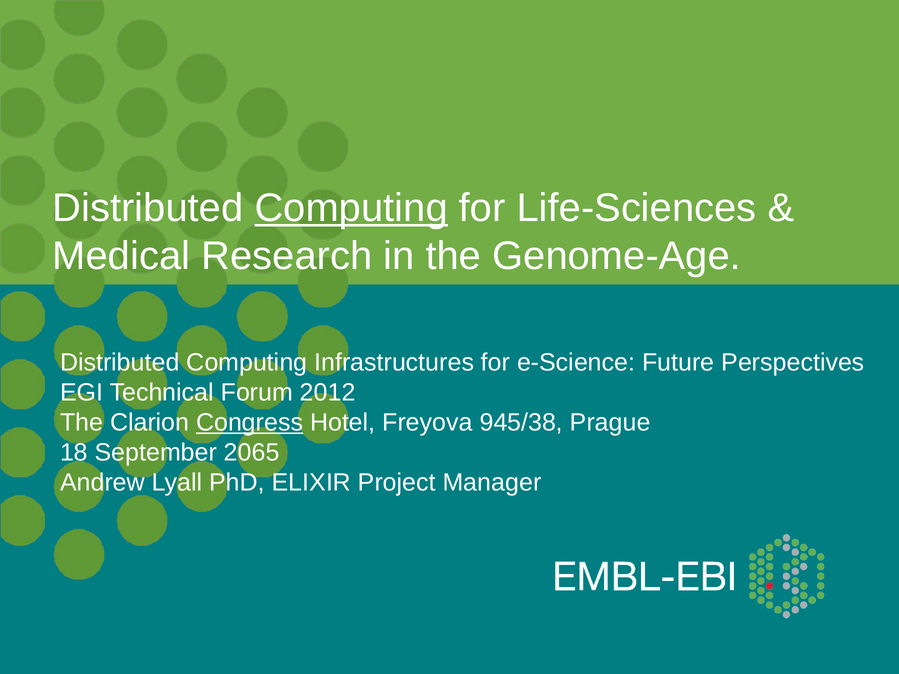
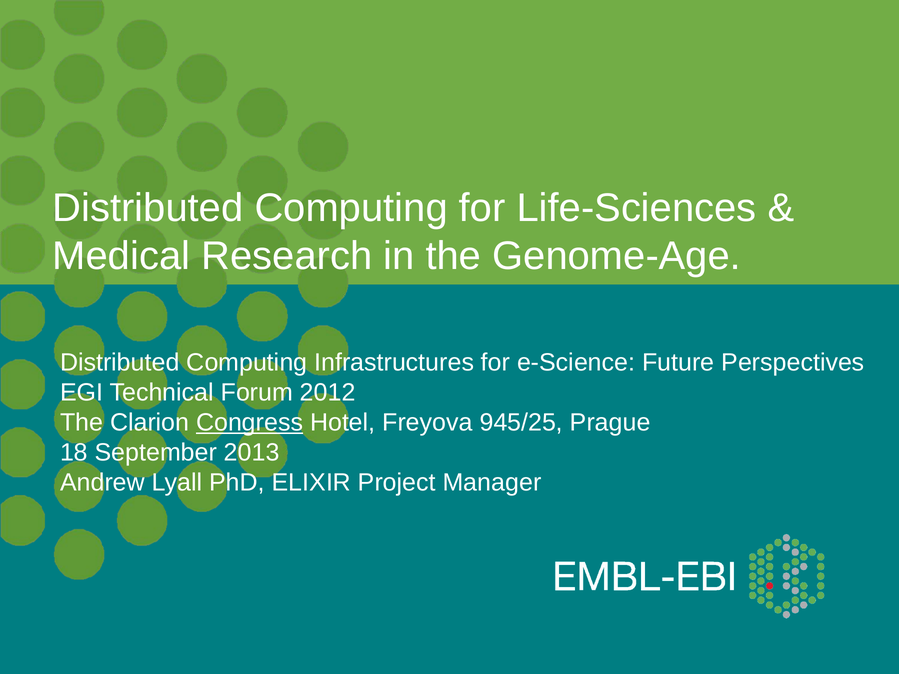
Computing at (351, 208) underline: present -> none
945/38: 945/38 -> 945/25
2065: 2065 -> 2013
